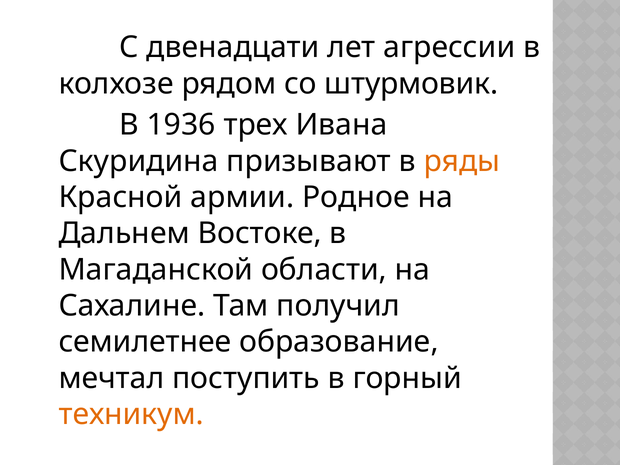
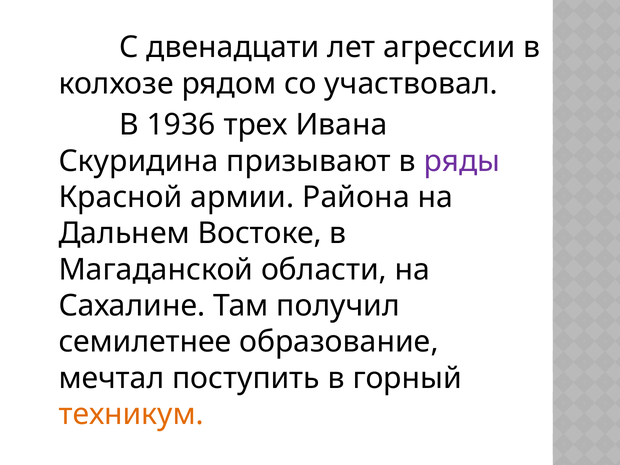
штурмовик: штурмовик -> участвовал
ряды colour: orange -> purple
Родное: Родное -> Района
